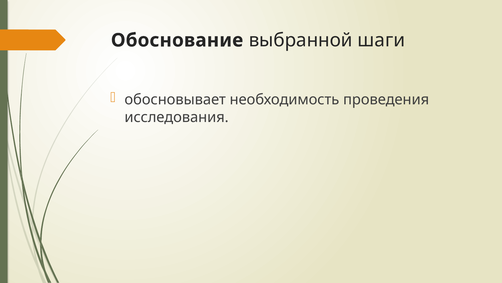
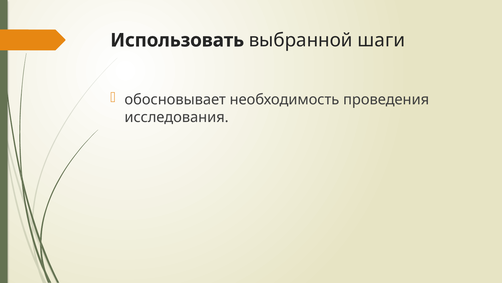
Обоснование: Обоснование -> Использовать
